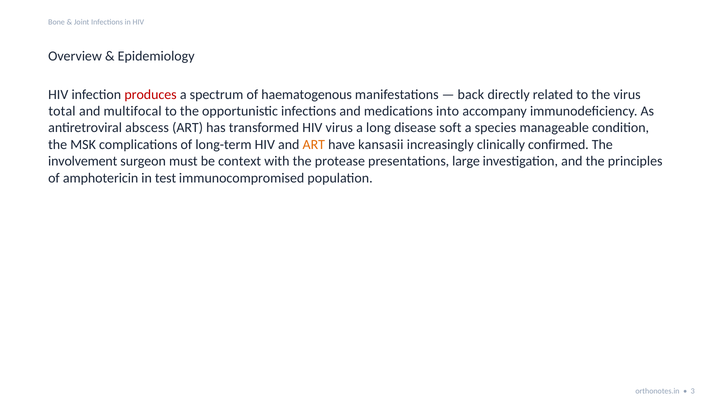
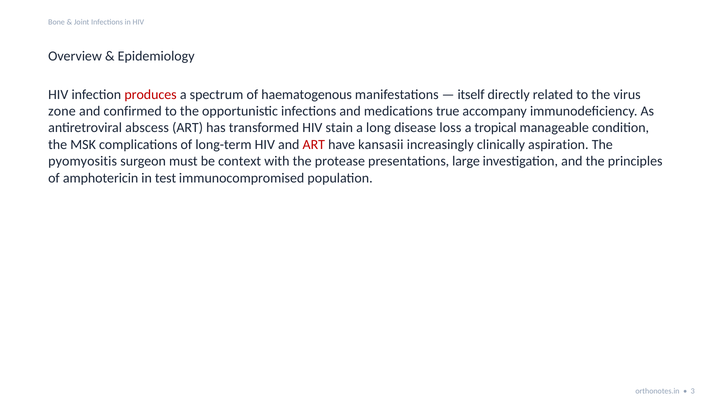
back: back -> itself
total: total -> zone
multifocal: multifocal -> confirmed
into: into -> true
HIV virus: virus -> stain
soft: soft -> loss
species: species -> tropical
ART at (314, 145) colour: orange -> red
confirmed: confirmed -> aspiration
involvement: involvement -> pyomyositis
